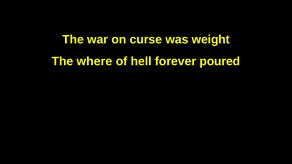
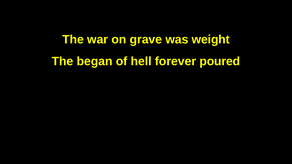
curse: curse -> grave
where: where -> began
